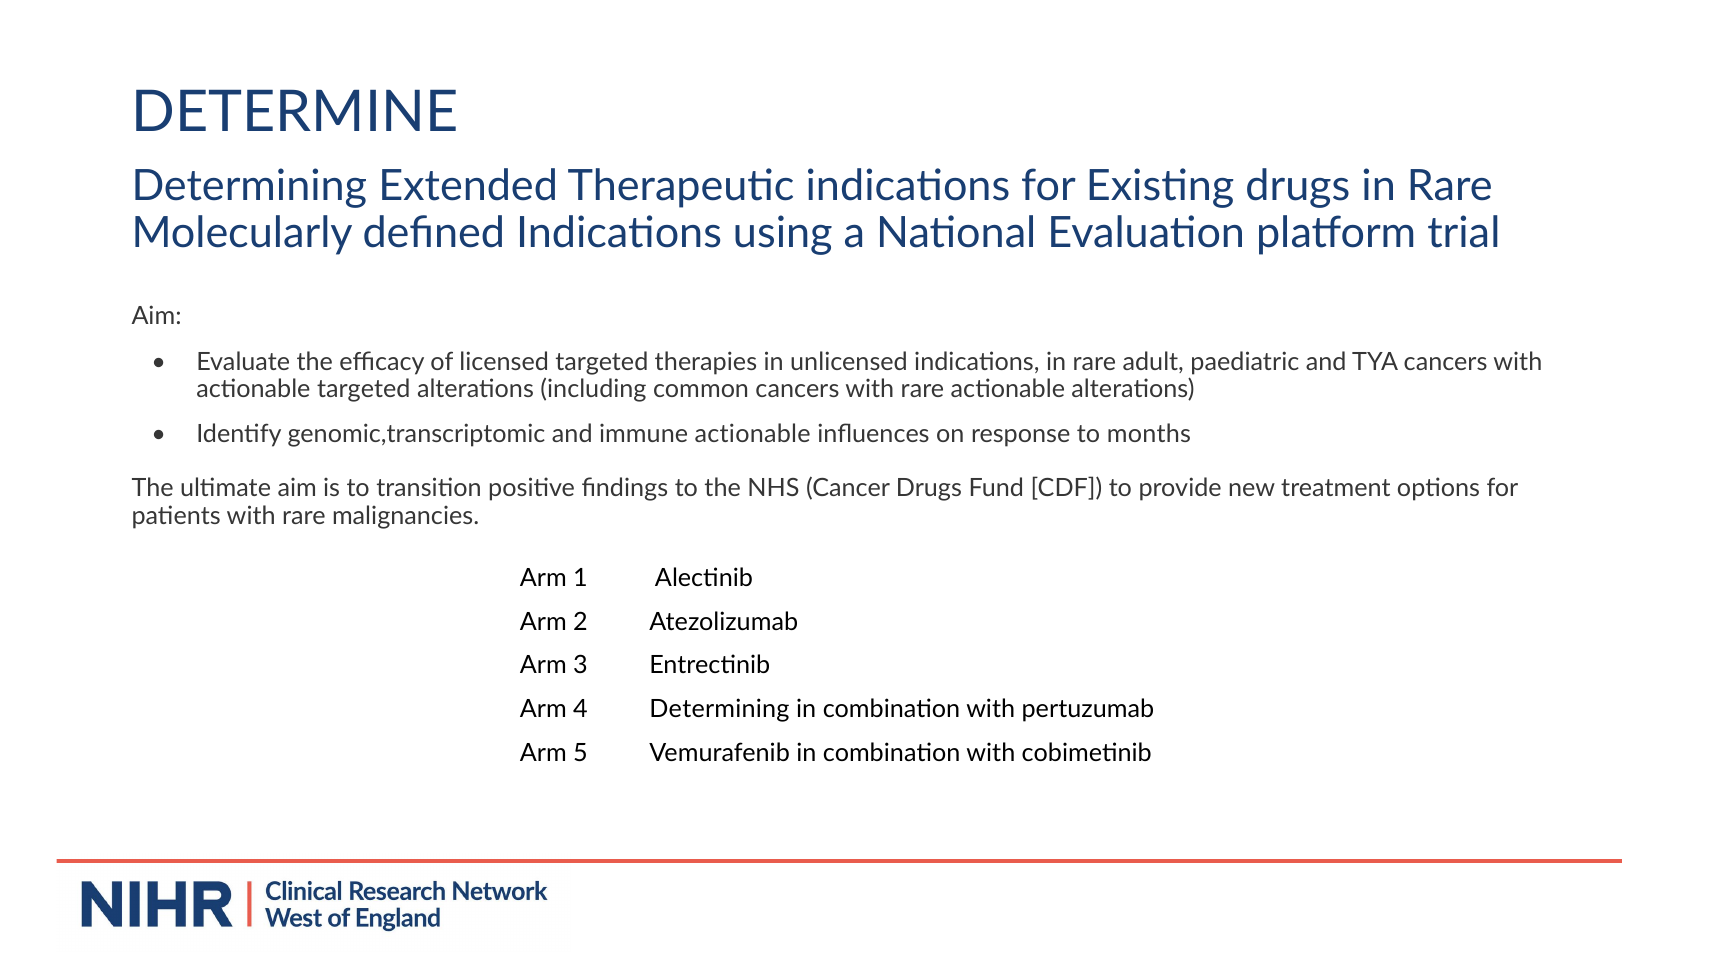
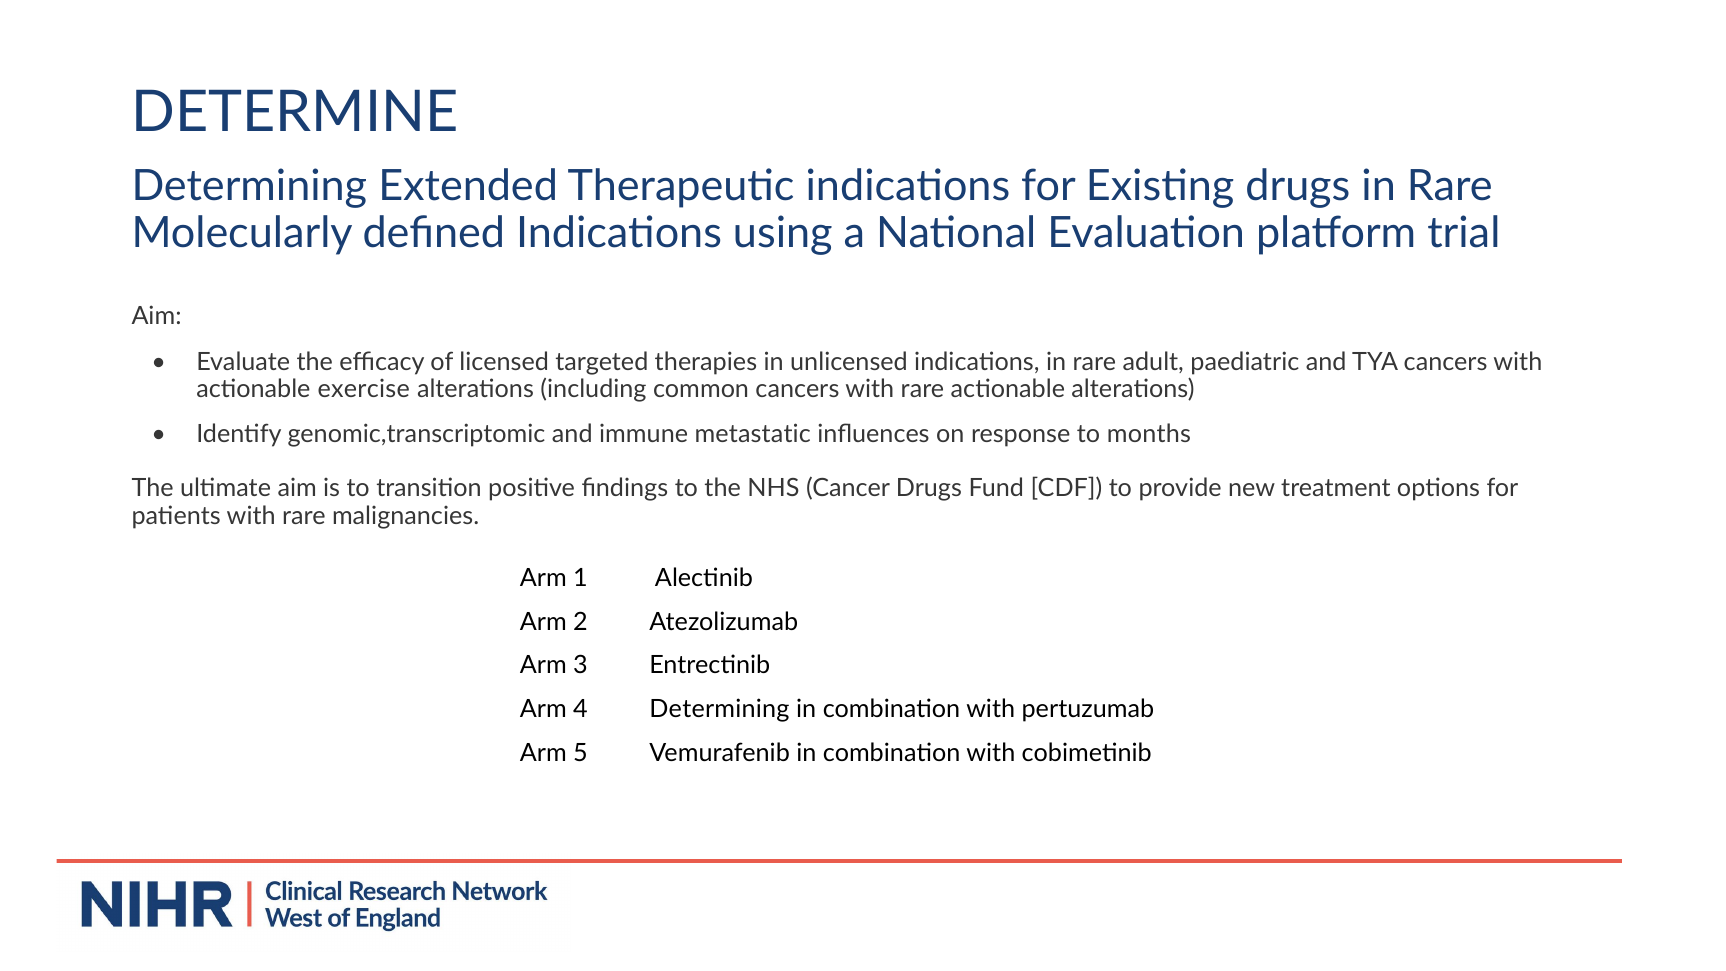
actionable targeted: targeted -> exercise
immune actionable: actionable -> metastatic
